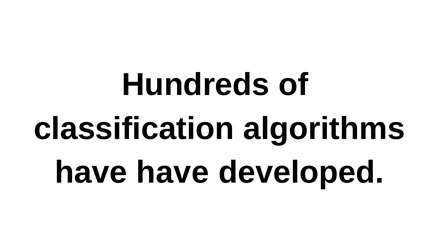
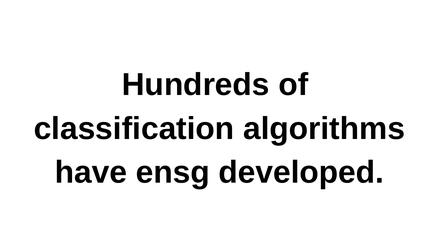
have have: have -> ensg
